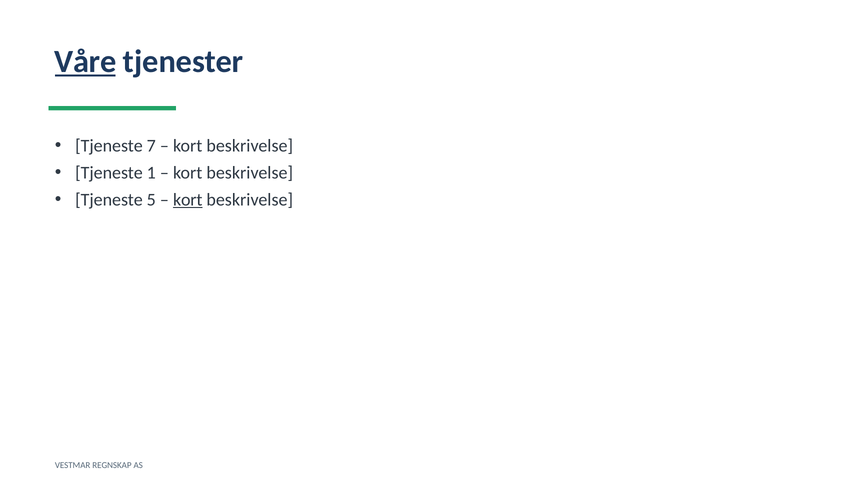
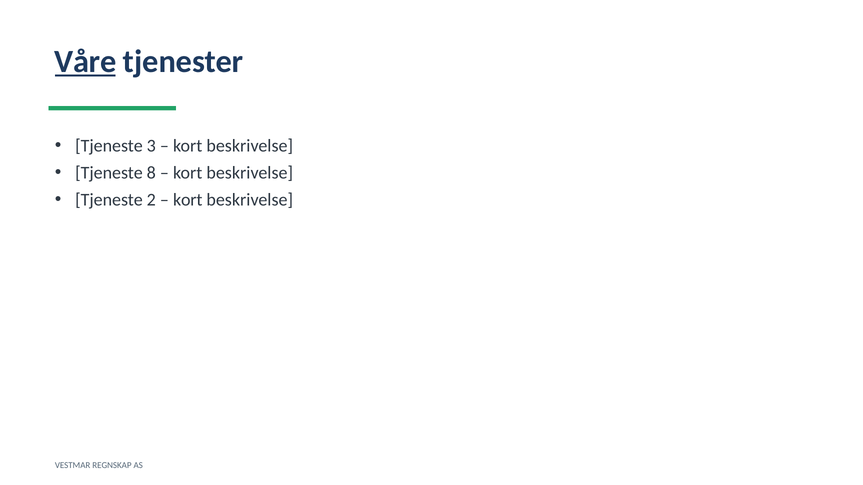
7: 7 -> 3
1: 1 -> 8
5: 5 -> 2
kort at (188, 200) underline: present -> none
